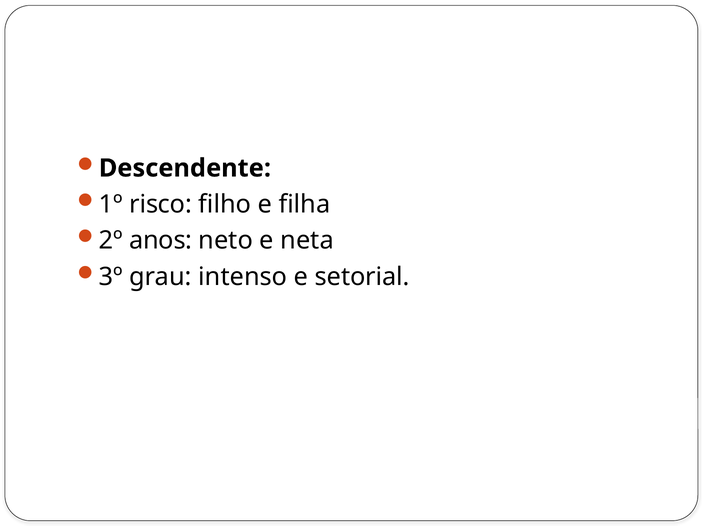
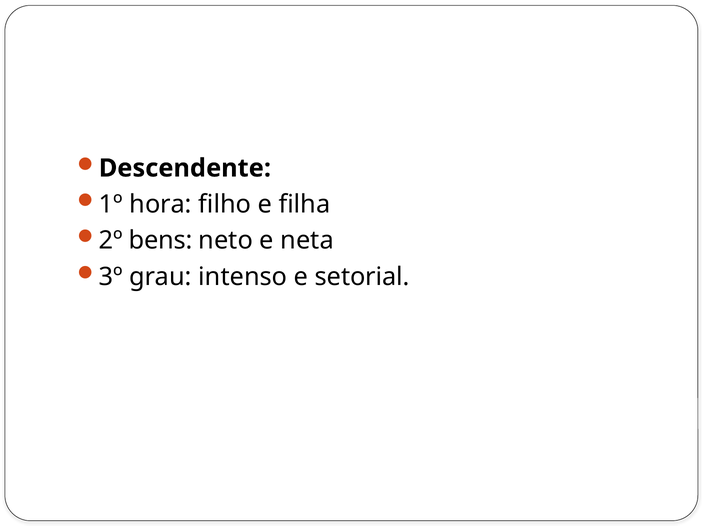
risco: risco -> hora
anos: anos -> bens
